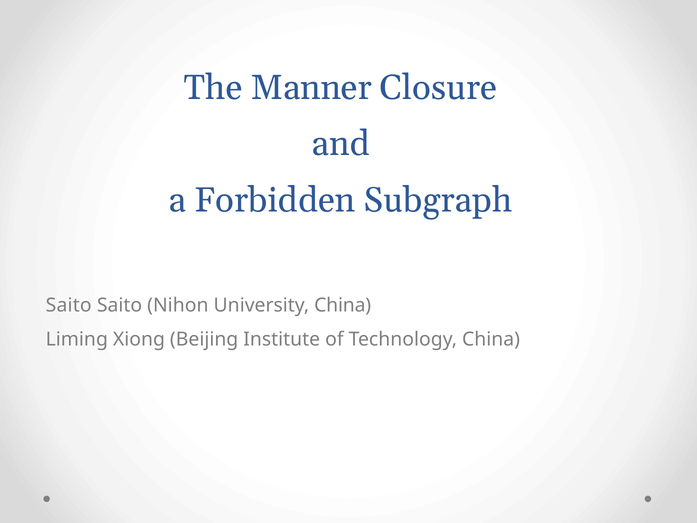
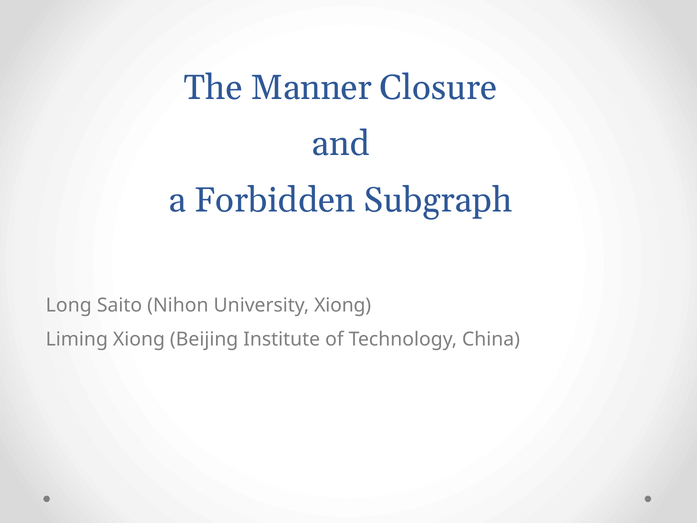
Saito at (69, 305): Saito -> Long
University China: China -> Xiong
